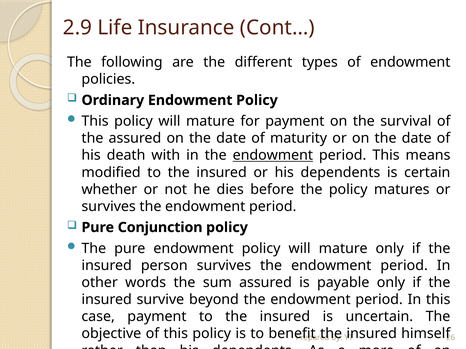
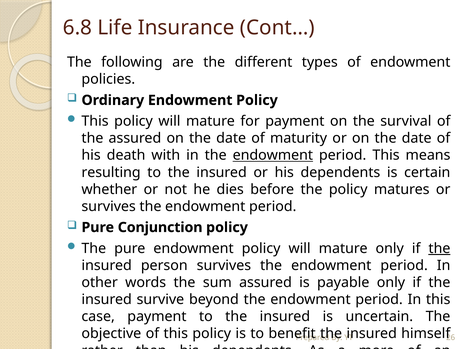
2.9: 2.9 -> 6.8
modified: modified -> resulting
the at (439, 249) underline: none -> present
